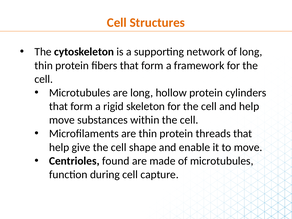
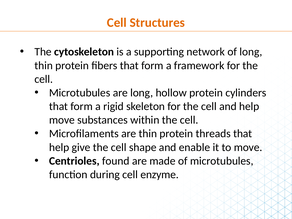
capture: capture -> enzyme
